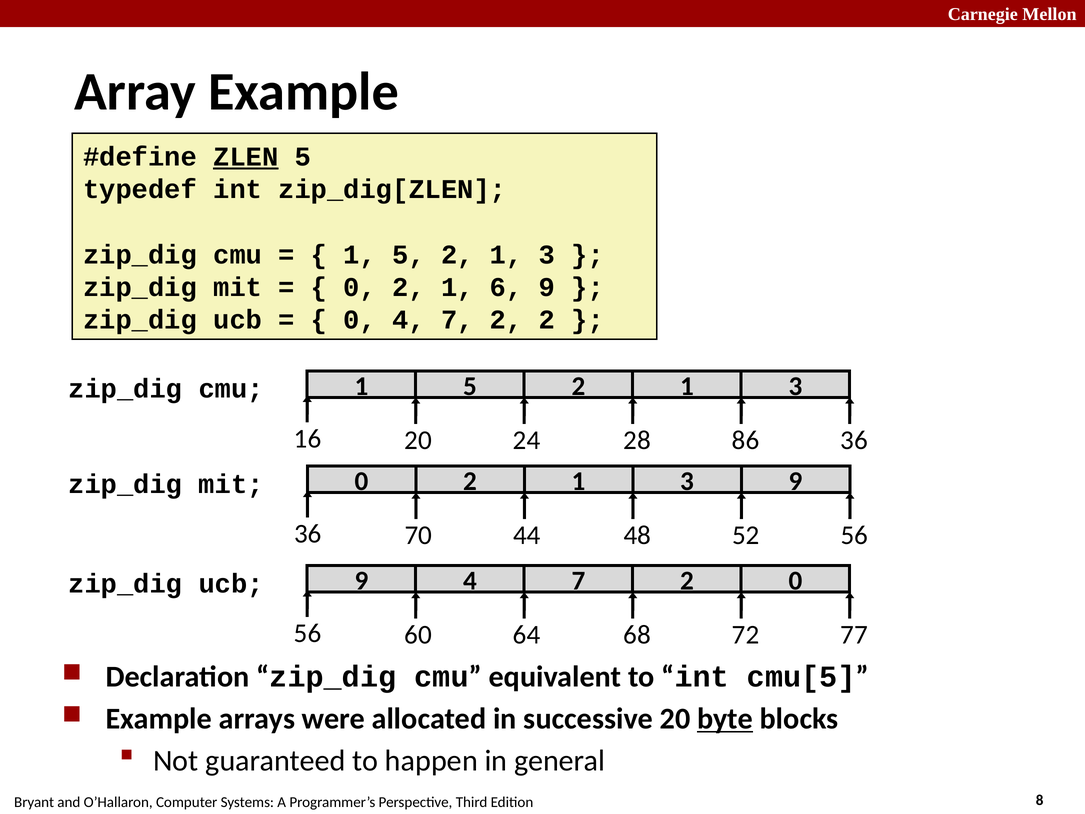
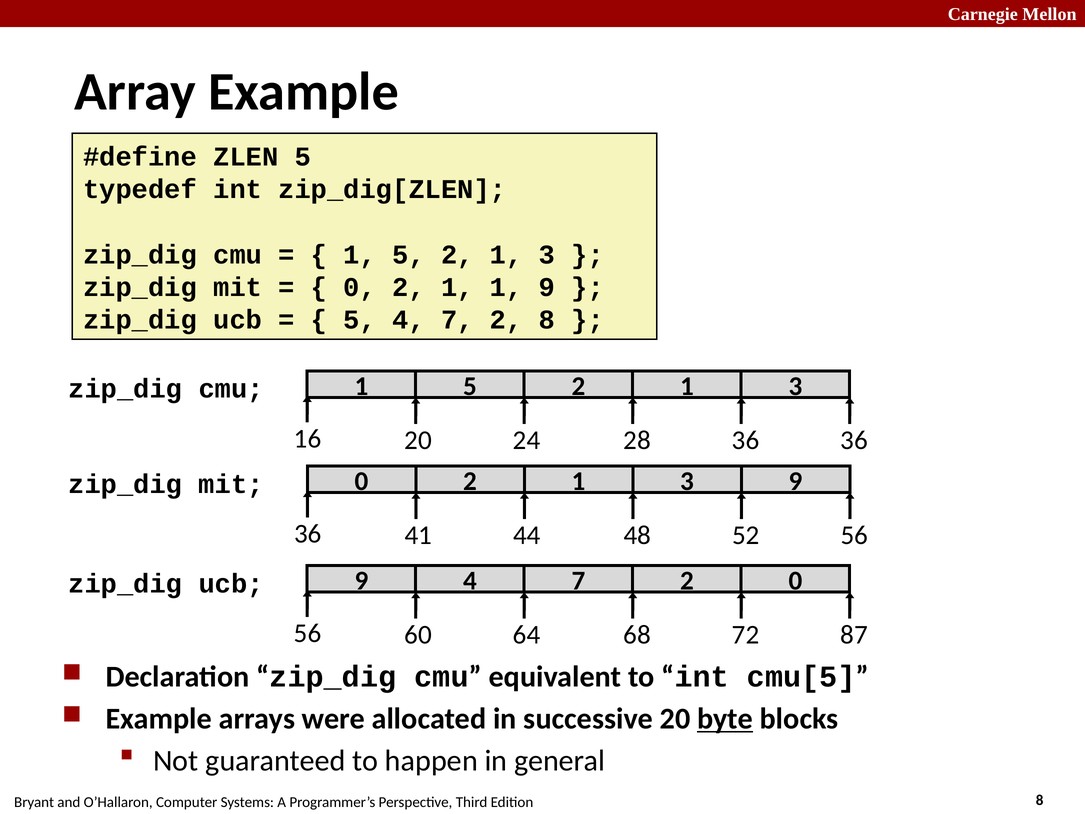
ZLEN underline: present -> none
1 6: 6 -> 1
0 at (360, 320): 0 -> 5
2 2: 2 -> 8
28 86: 86 -> 36
70: 70 -> 41
77: 77 -> 87
